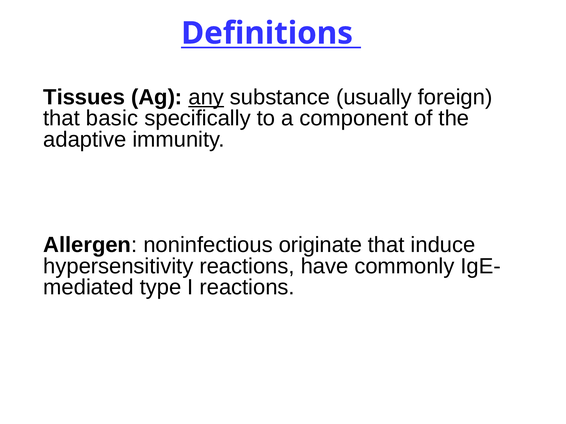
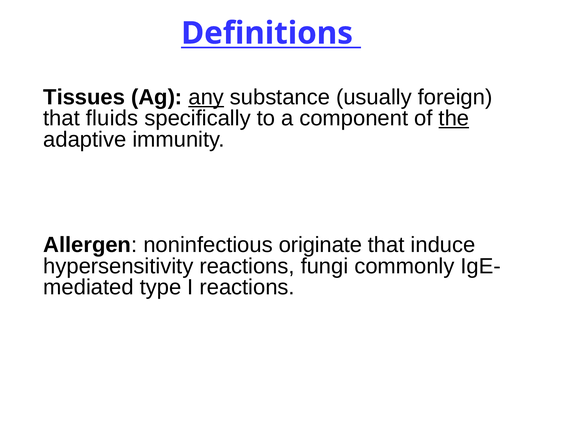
basic: basic -> fluids
the underline: none -> present
have: have -> fungi
